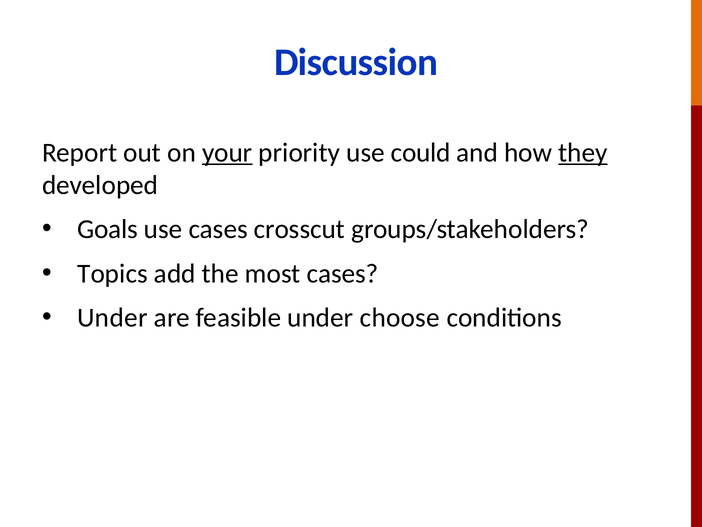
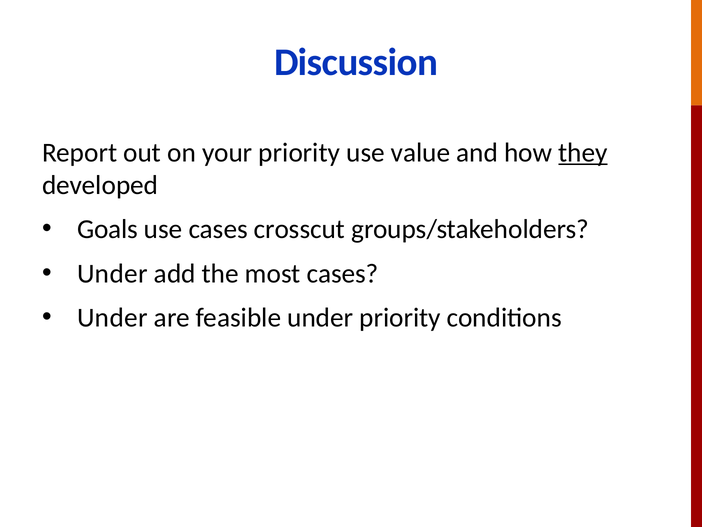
your underline: present -> none
could: could -> value
Topics at (113, 273): Topics -> Under
under choose: choose -> priority
